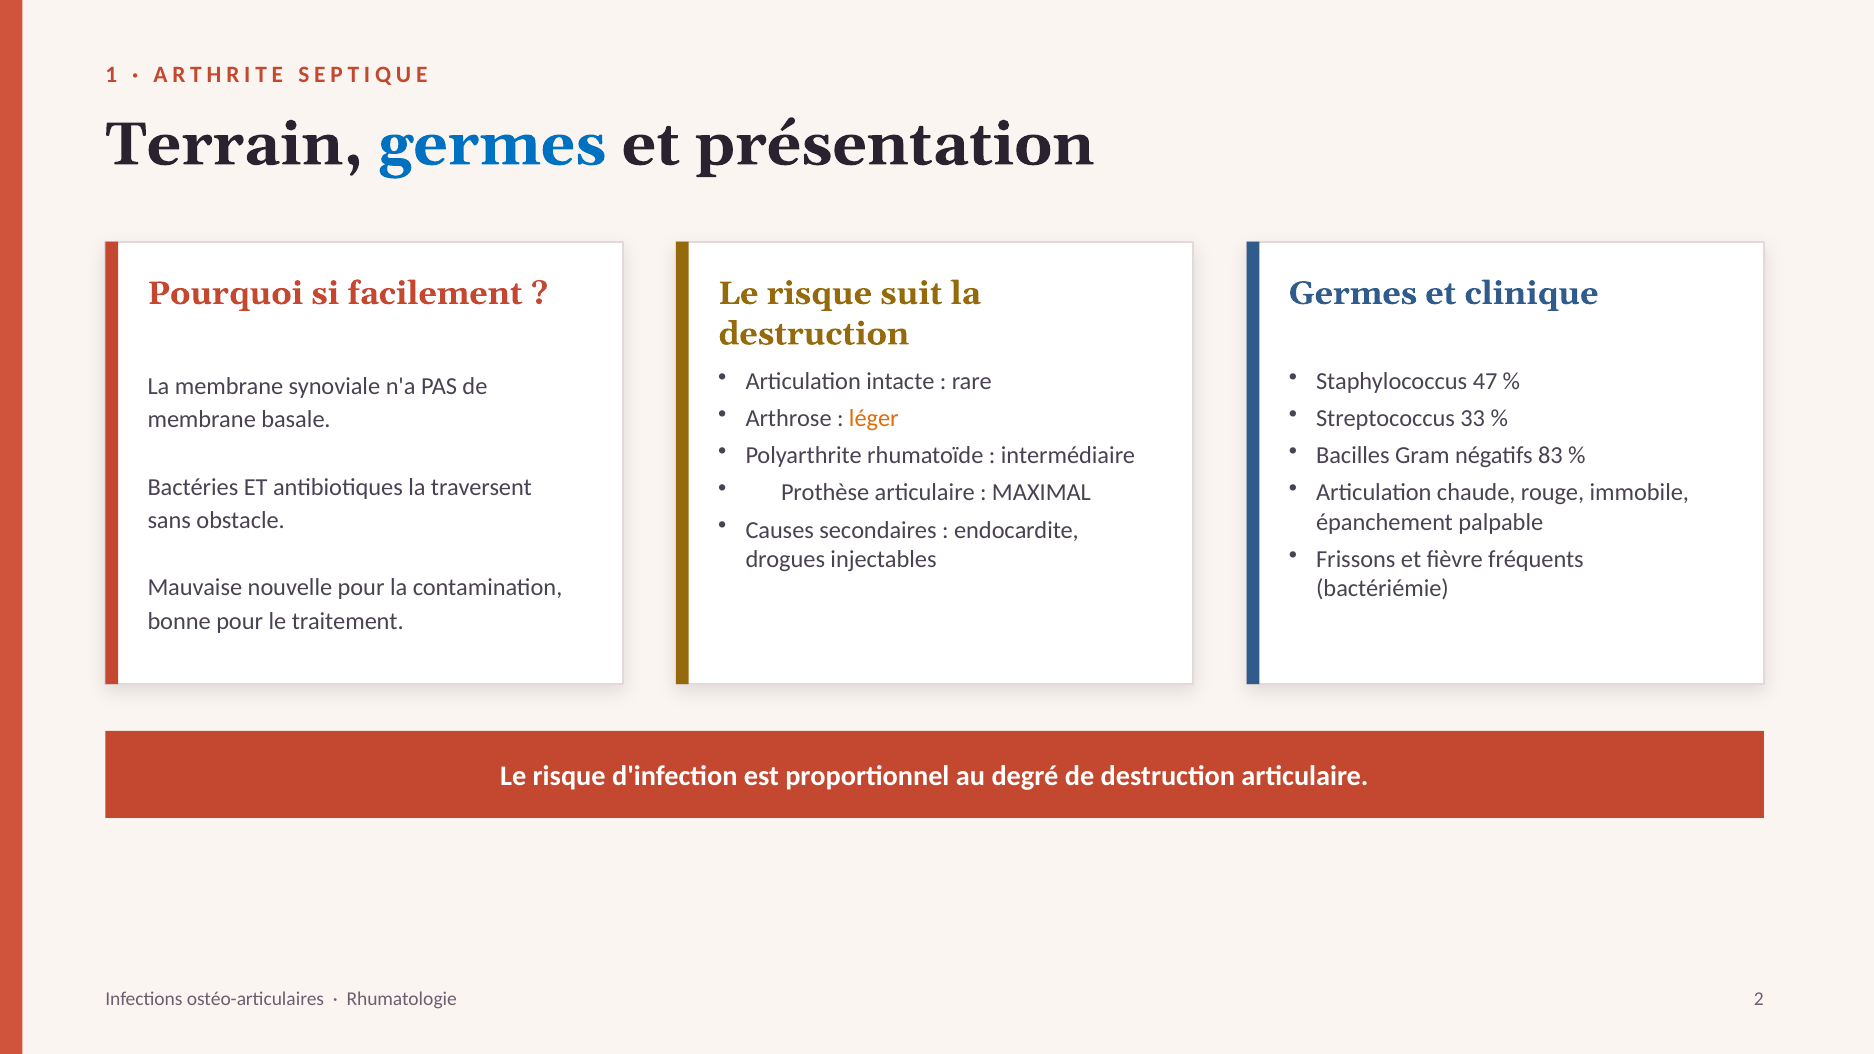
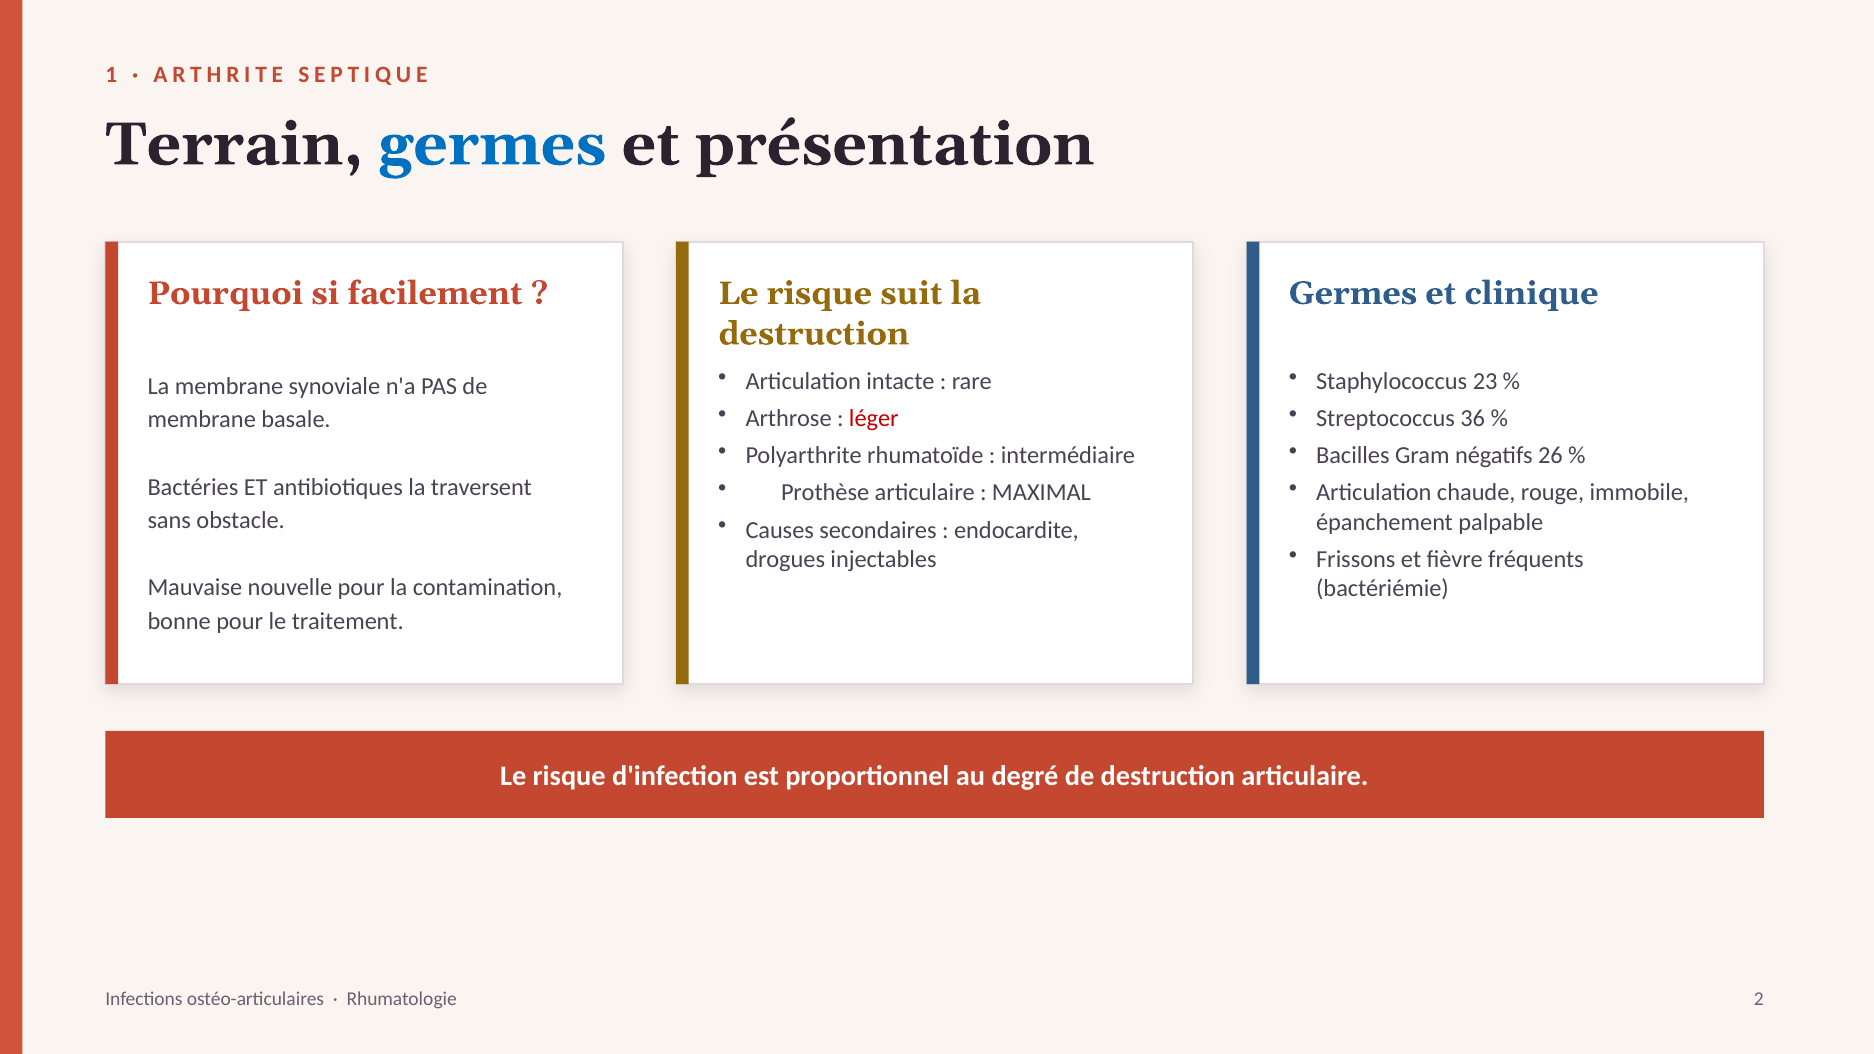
47: 47 -> 23
léger colour: orange -> red
33: 33 -> 36
83: 83 -> 26
